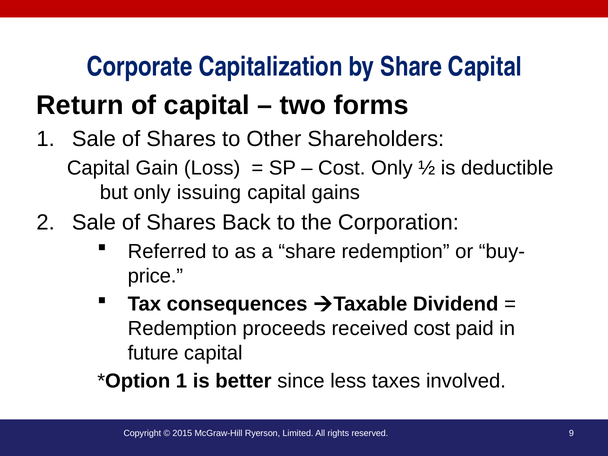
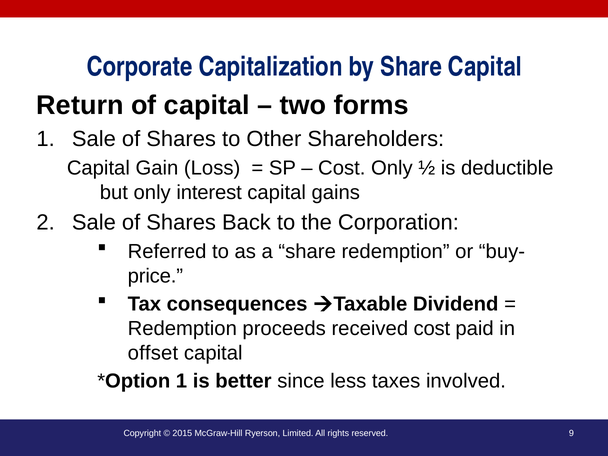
issuing: issuing -> interest
future: future -> offset
